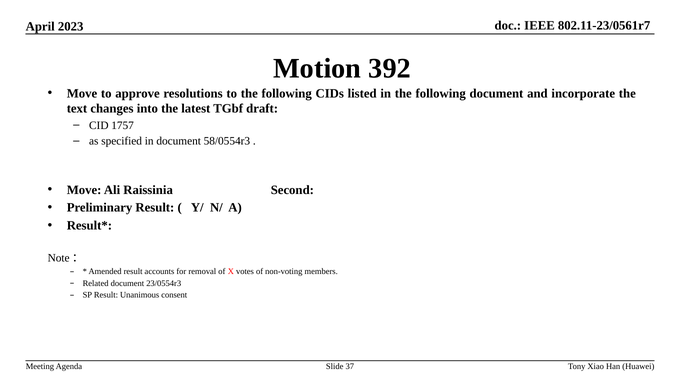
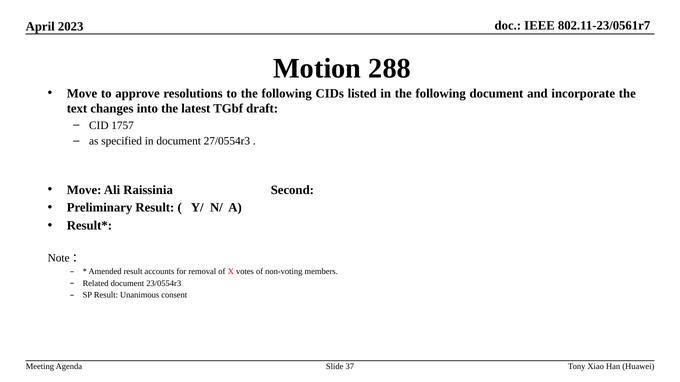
392: 392 -> 288
58/0554r3: 58/0554r3 -> 27/0554r3
